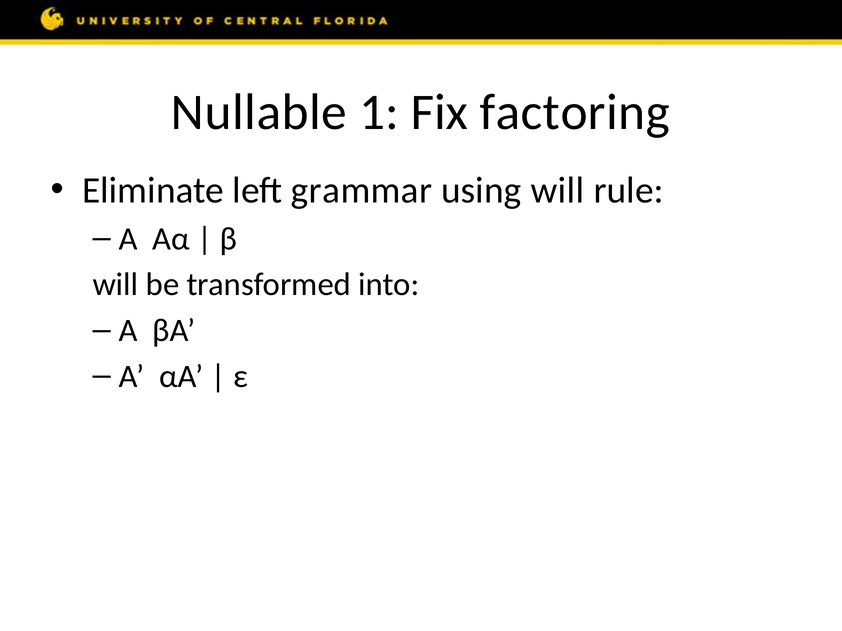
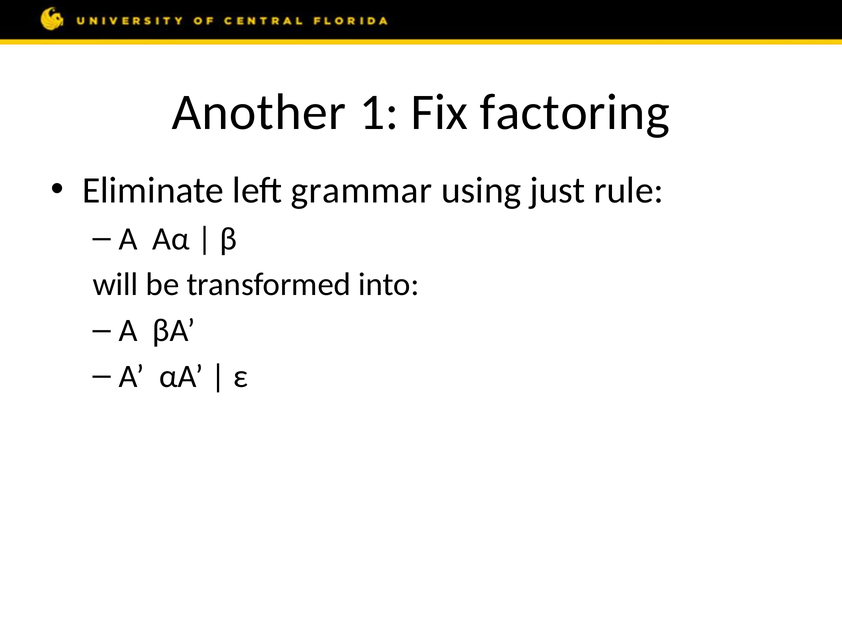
Nullable: Nullable -> Another
using will: will -> just
